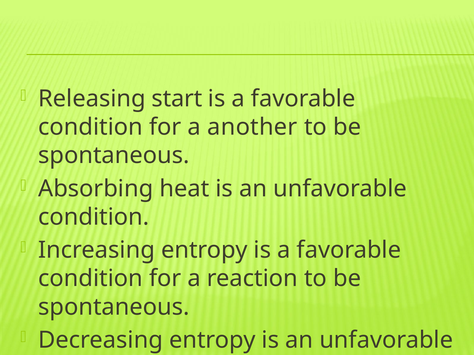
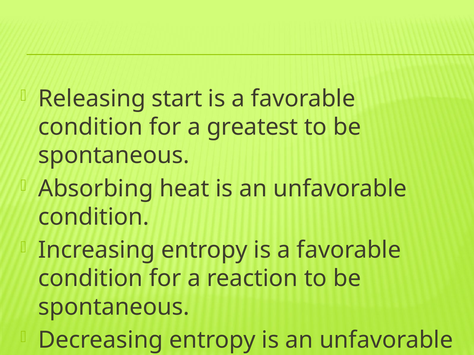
another: another -> greatest
